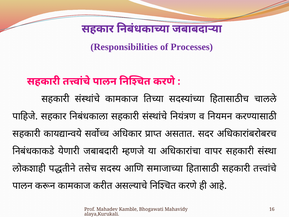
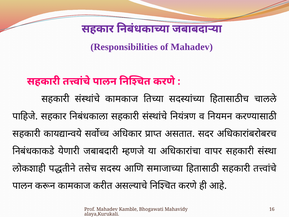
of Processes: Processes -> Mahadev
